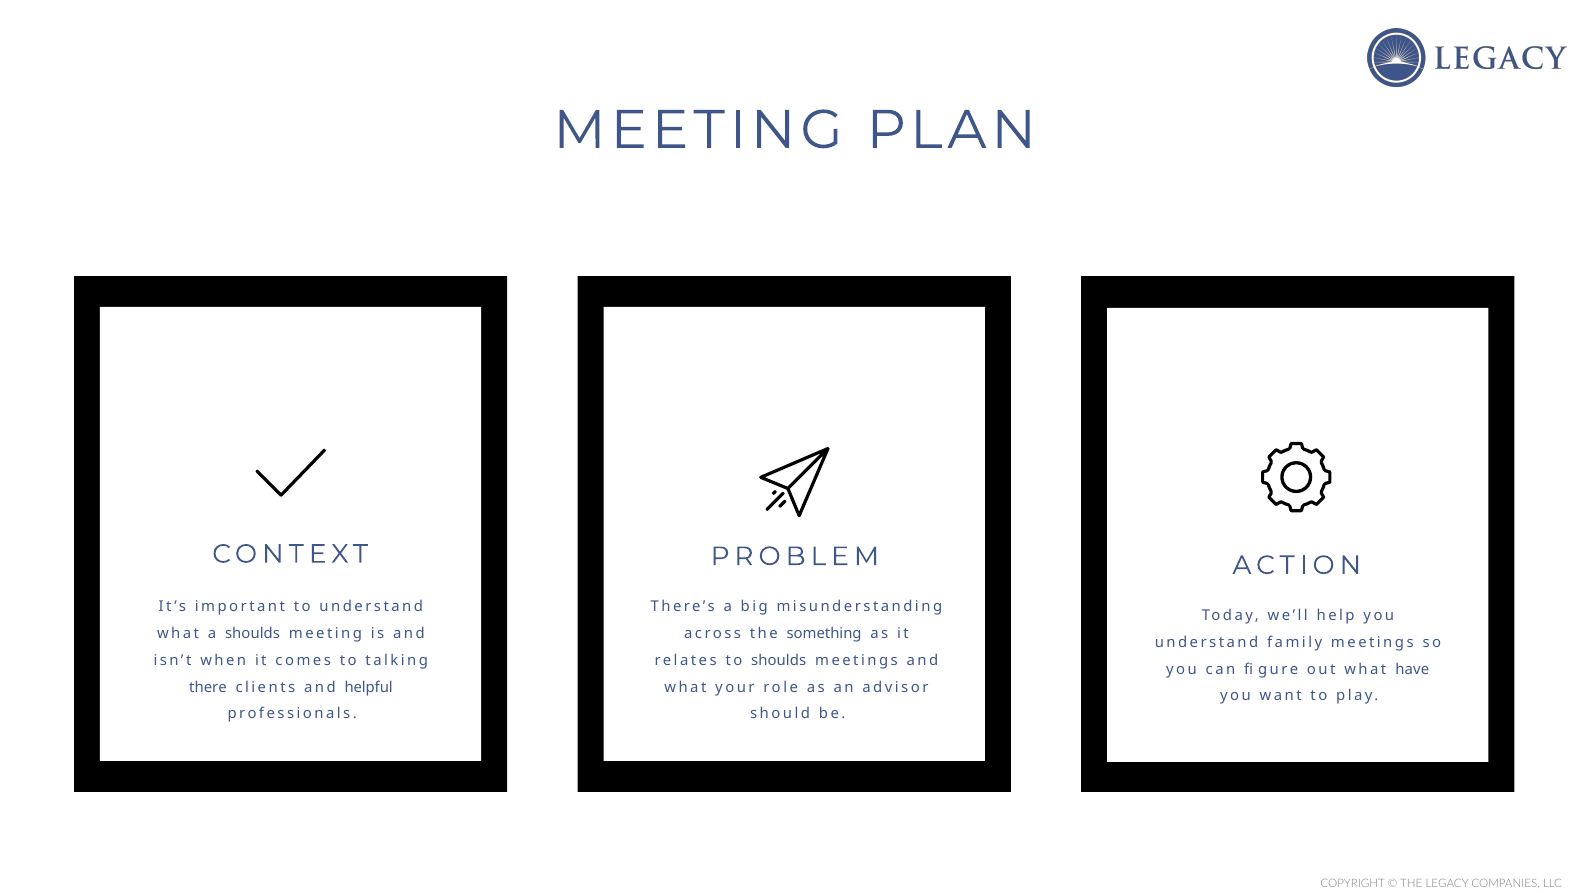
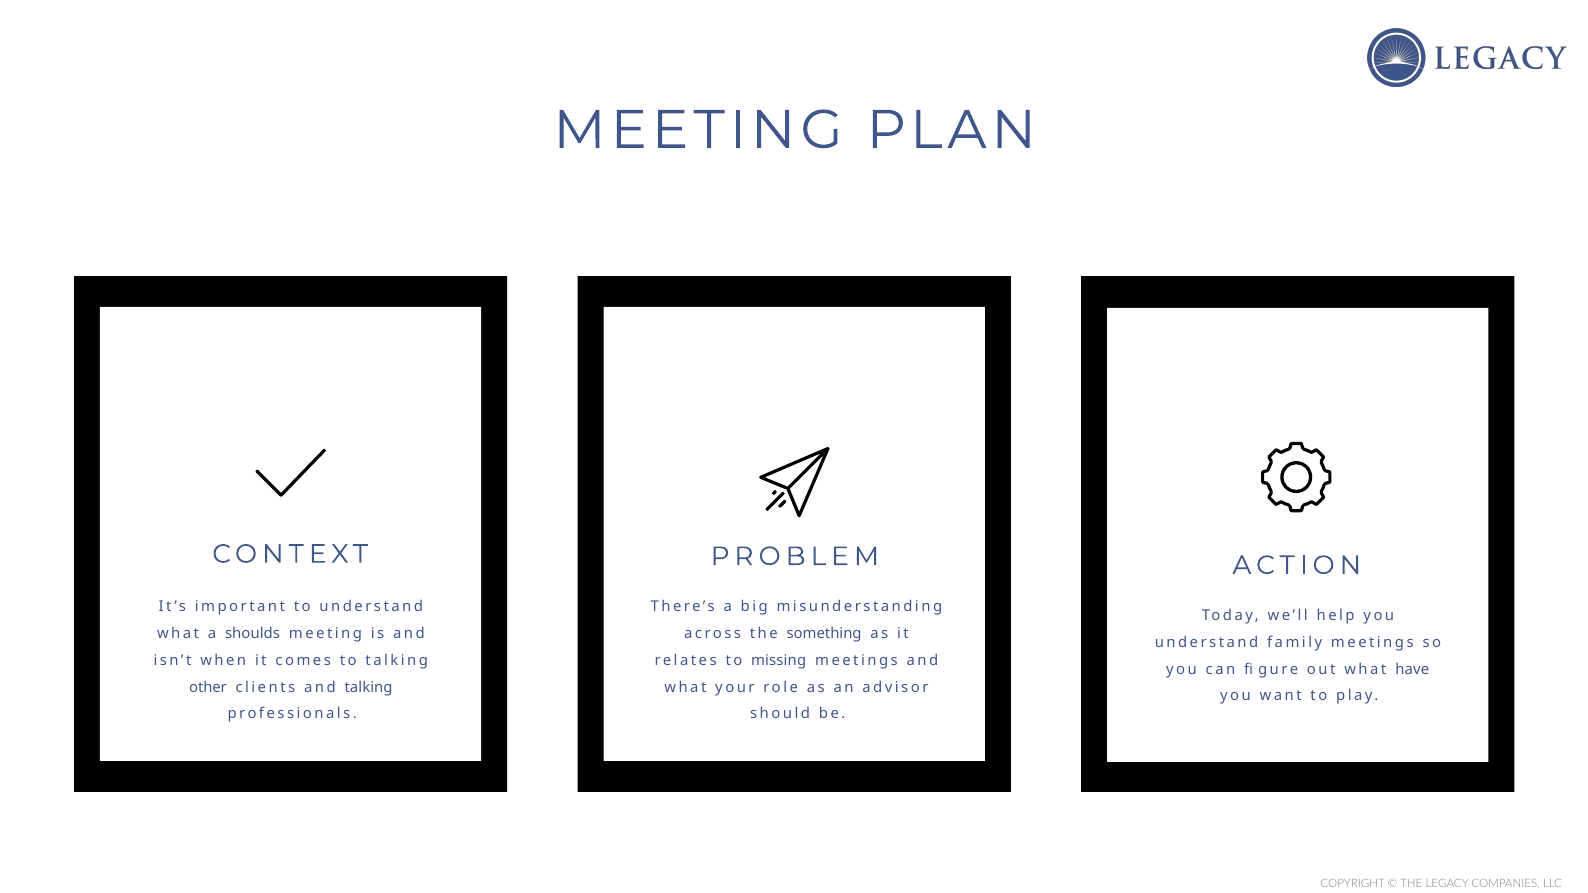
to shoulds: shoulds -> missing
there: there -> other
and helpful: helpful -> talking
